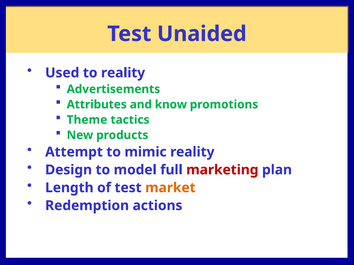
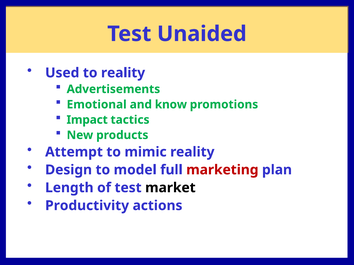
Attributes: Attributes -> Emotional
Theme: Theme -> Impact
market colour: orange -> black
Redemption: Redemption -> Productivity
